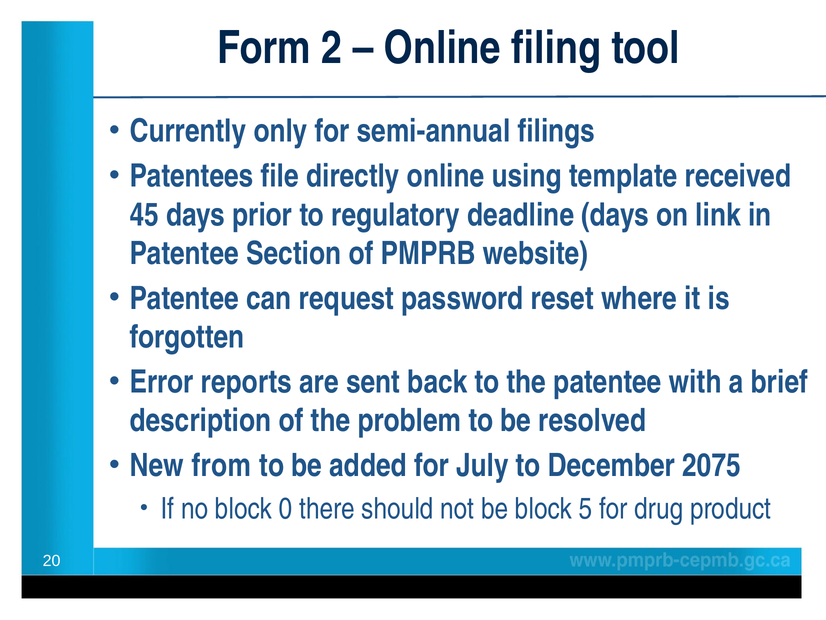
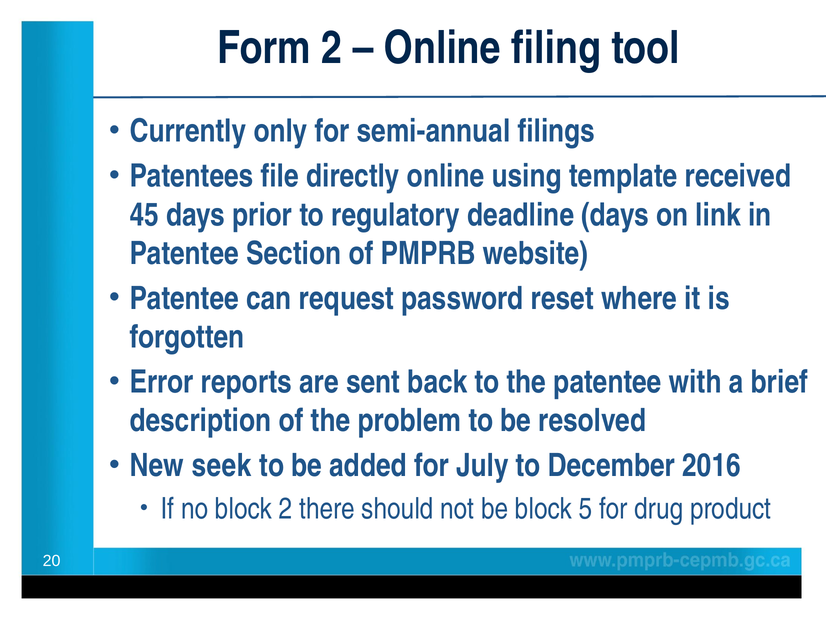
from: from -> seek
2075: 2075 -> 2016
block 0: 0 -> 2
